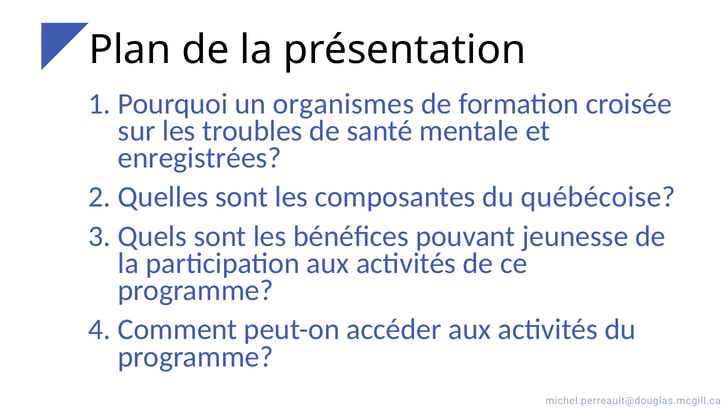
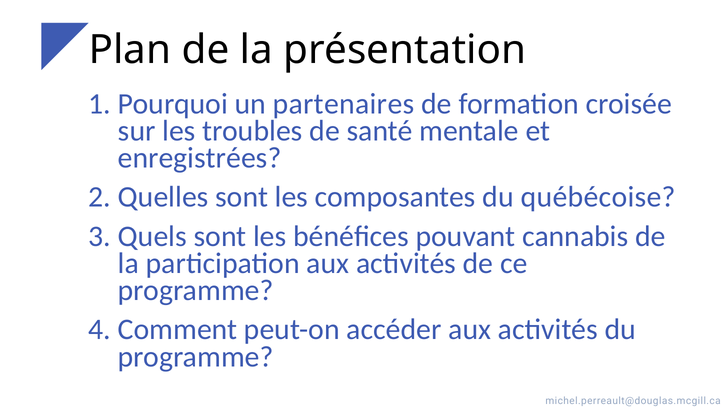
organismes: organismes -> partenaires
jeunesse: jeunesse -> cannabis
